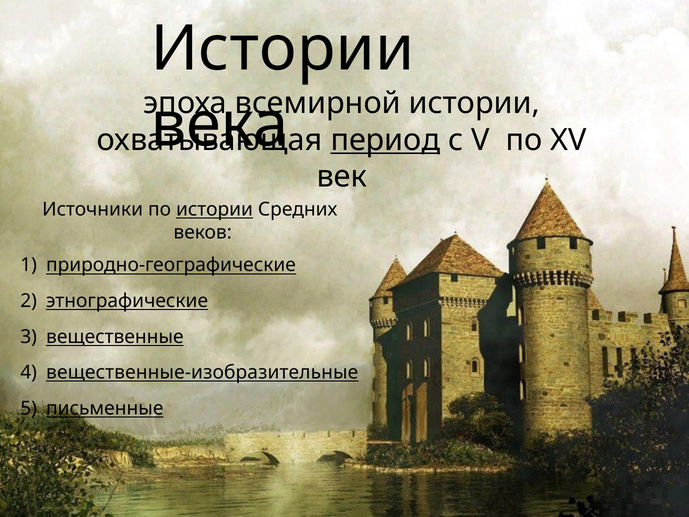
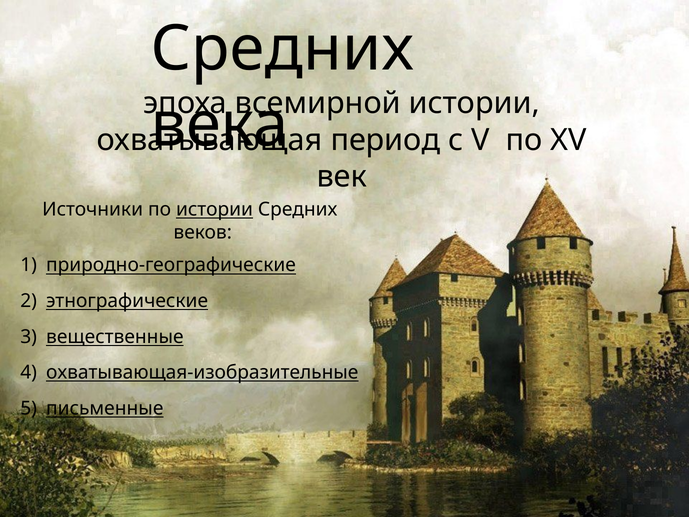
Истории at (282, 49): Истории -> Средних
период underline: present -> none
вещественные-изобразительные: вещественные-изобразительные -> охватывающая-изобразительные
